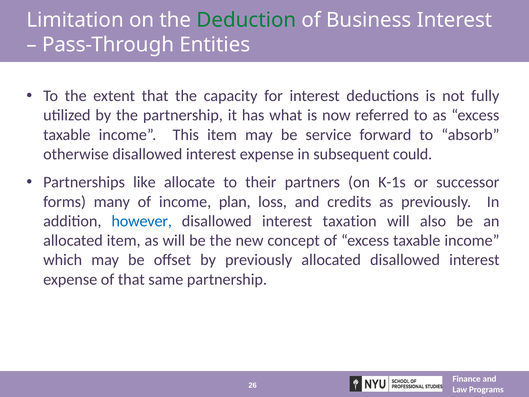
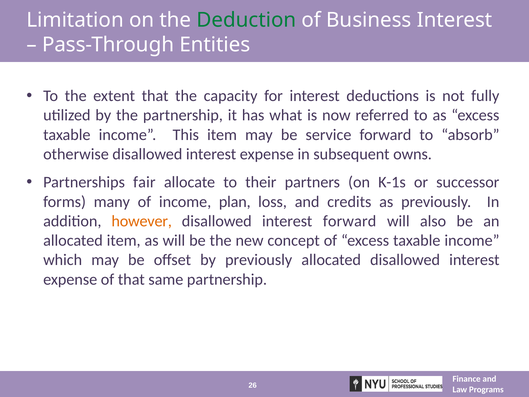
could: could -> owns
like: like -> fair
however colour: blue -> orange
interest taxation: taxation -> forward
